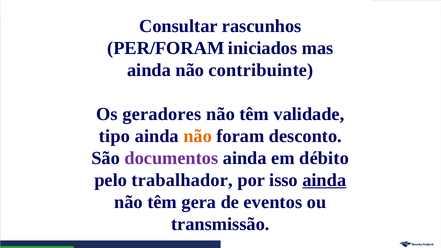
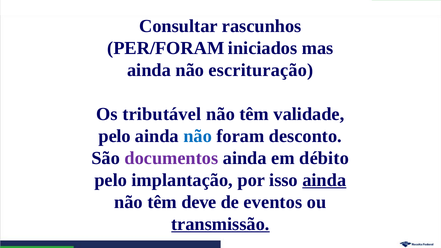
contribuinte: contribuinte -> escrituração
geradores: geradores -> tributável
tipo at (114, 136): tipo -> pelo
não at (198, 136) colour: orange -> blue
trabalhador: trabalhador -> implantação
gera: gera -> deve
transmissão underline: none -> present
